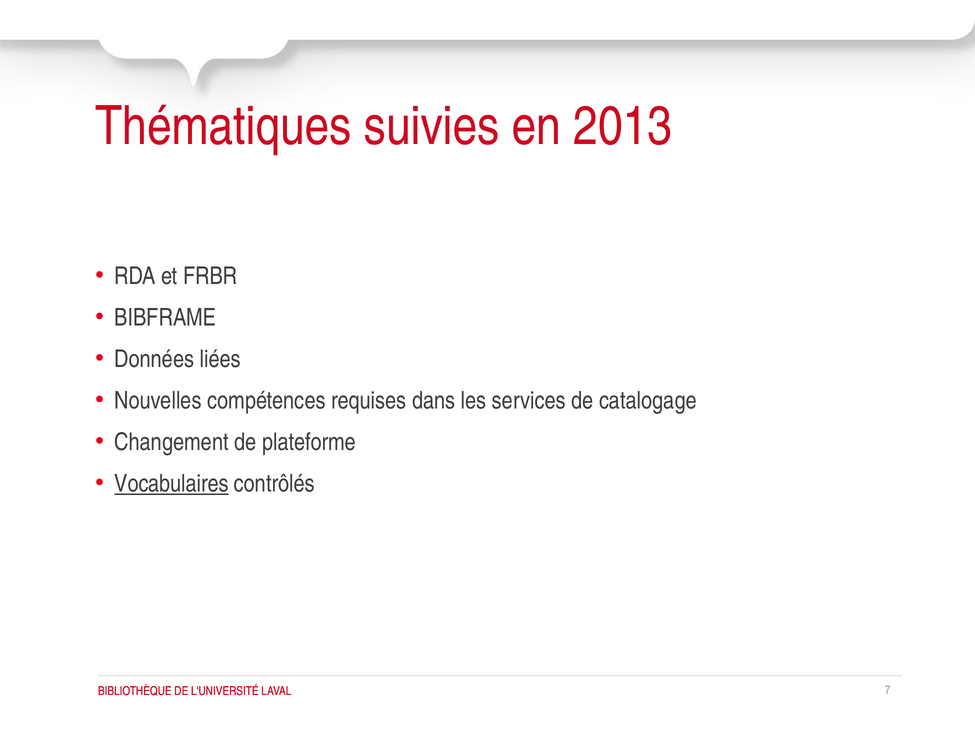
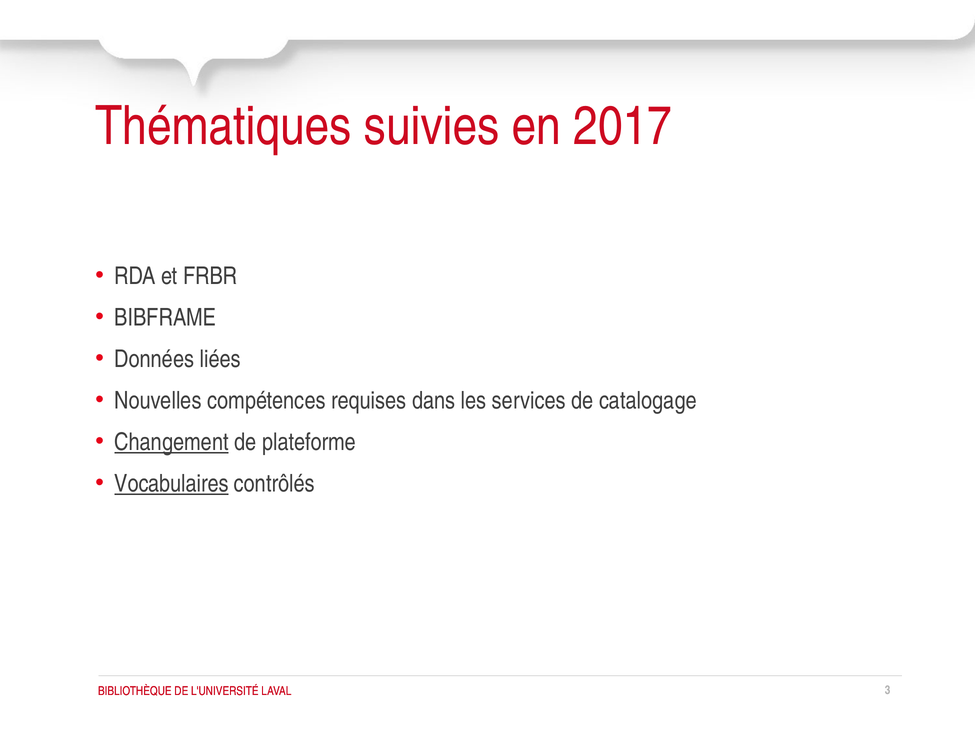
2013: 2013 -> 2017
Changement underline: none -> present
7: 7 -> 3
